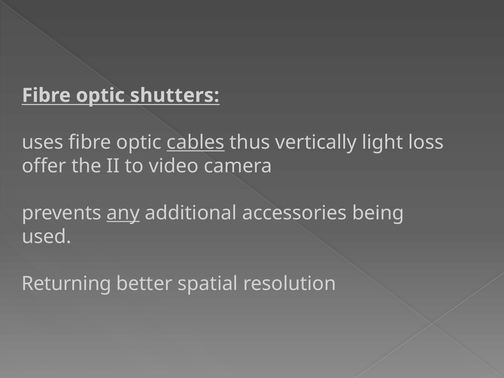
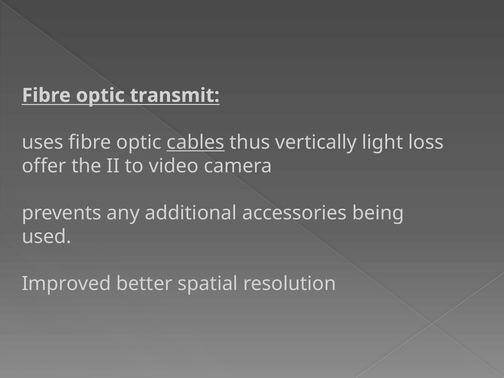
shutters: shutters -> transmit
any underline: present -> none
Returning: Returning -> Improved
